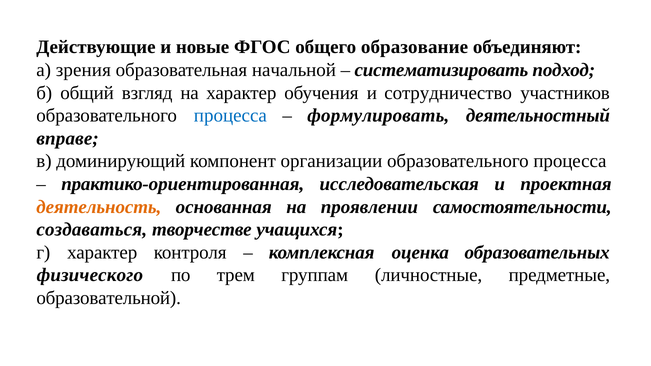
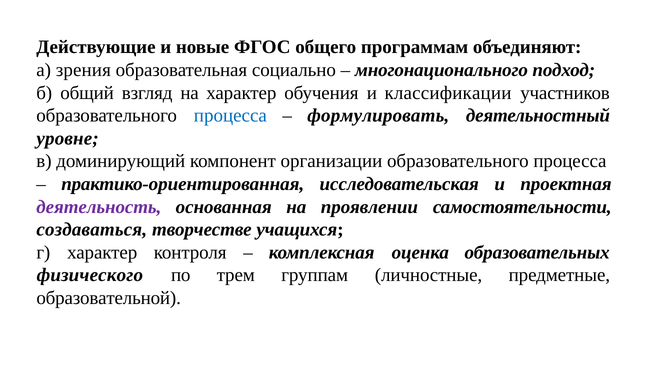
образование: образование -> программам
начальной: начальной -> социально
систематизировать: систематизировать -> многонационального
сотрудничество: сотрудничество -> классификации
вправе: вправе -> уровне
деятельность colour: orange -> purple
